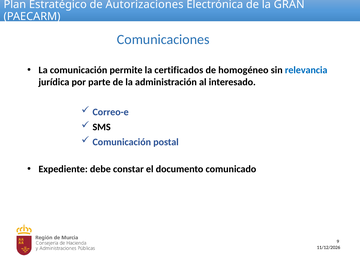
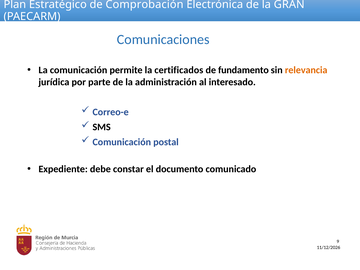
Autorizaciones: Autorizaciones -> Comprobación
homogéneo: homogéneo -> fundamento
relevancia colour: blue -> orange
